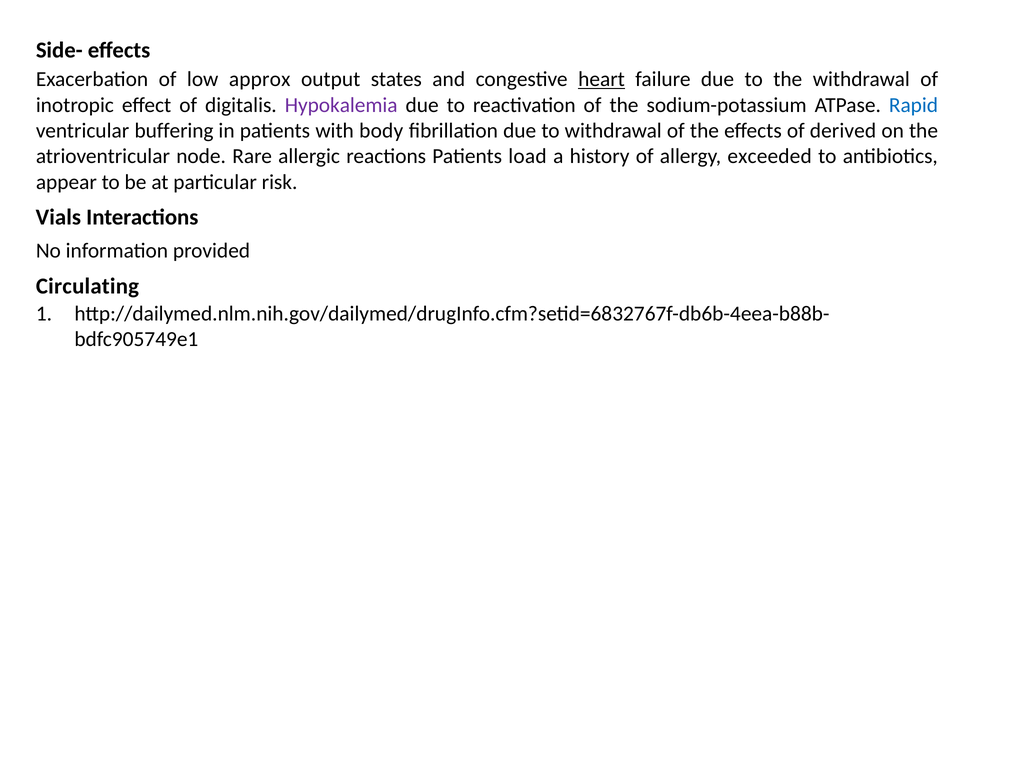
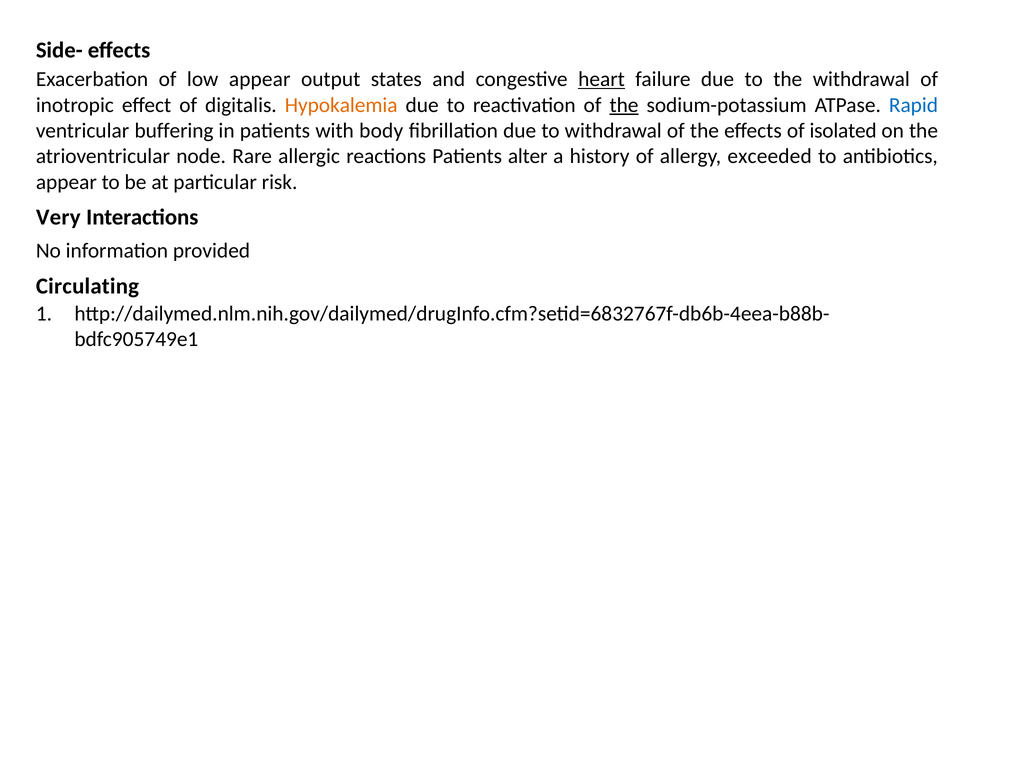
low approx: approx -> appear
Hypokalemia colour: purple -> orange
the at (624, 105) underline: none -> present
derived: derived -> isolated
load: load -> alter
Vials: Vials -> Very
